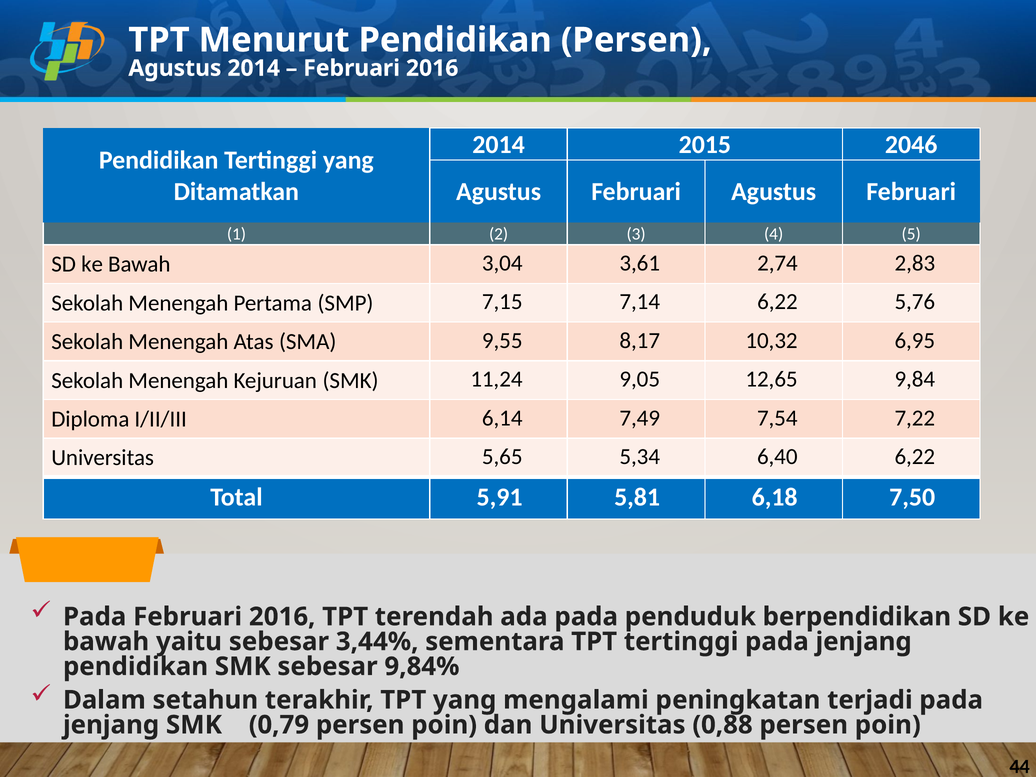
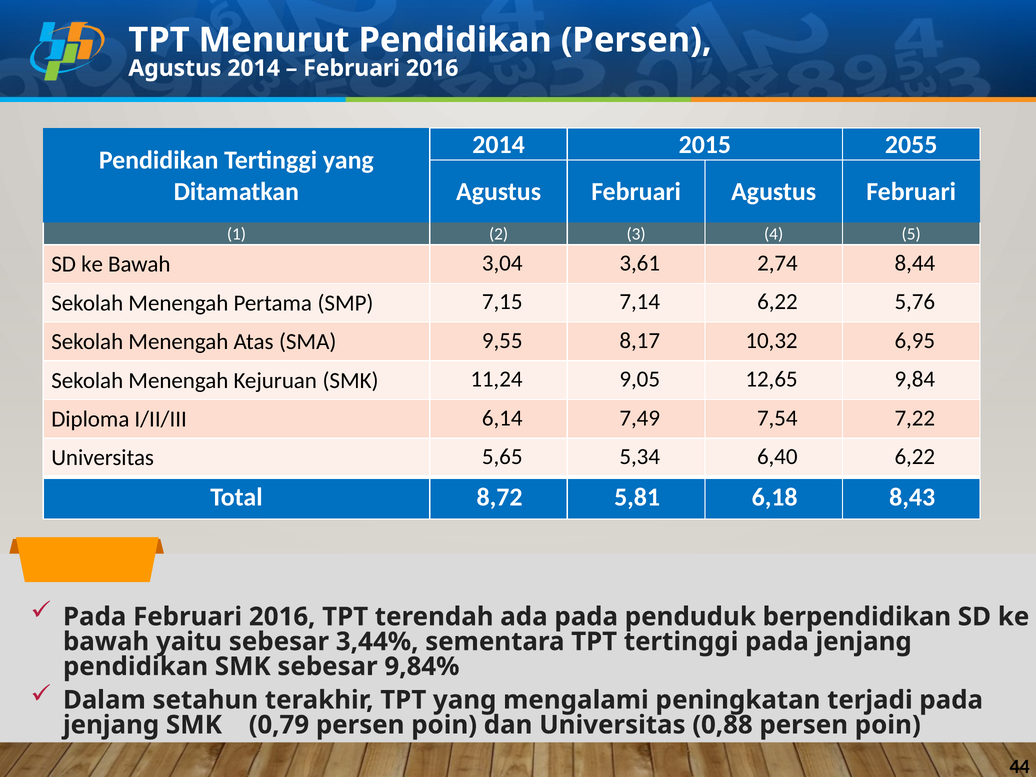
2046: 2046 -> 2055
2,83: 2,83 -> 8,44
5,91: 5,91 -> 8,72
7,50: 7,50 -> 8,43
